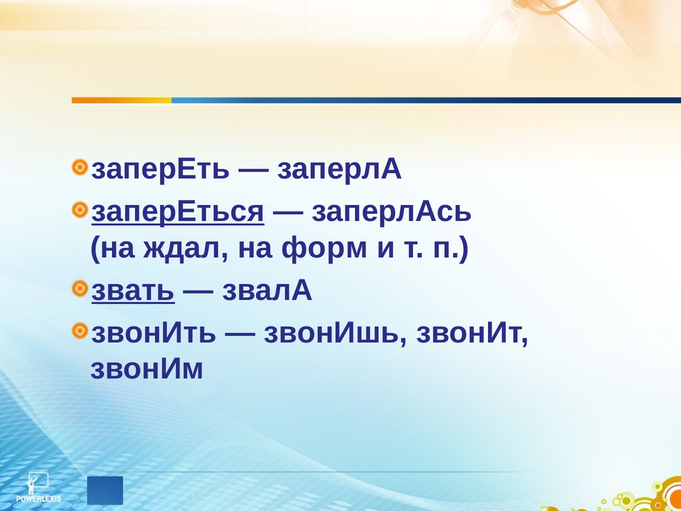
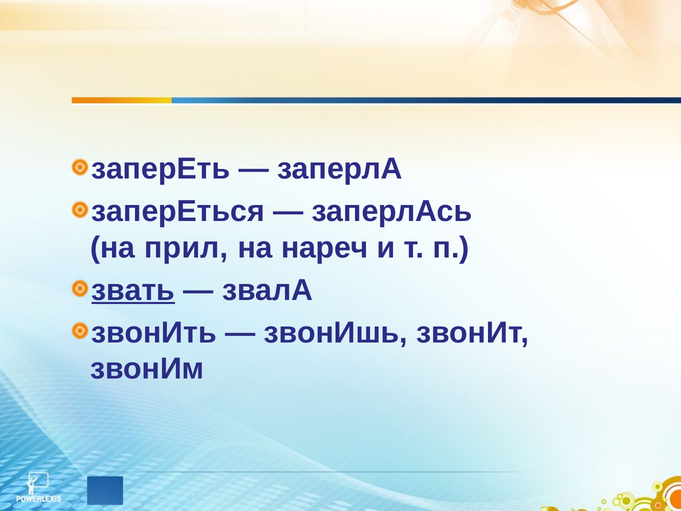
заперЕться underline: present -> none
ждал: ждал -> прил
форм: форм -> нареч
